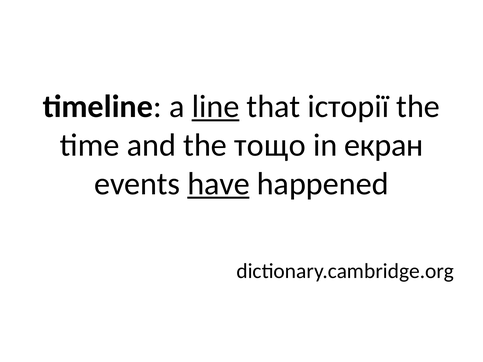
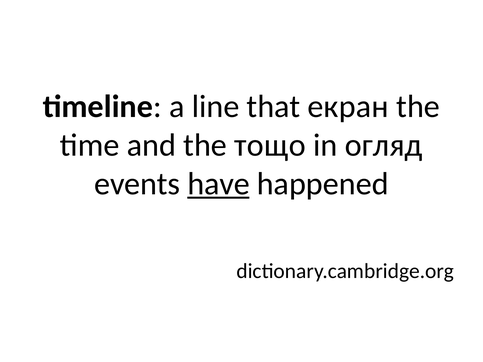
line underline: present -> none
історії: історії -> екран
екран: екран -> огляд
